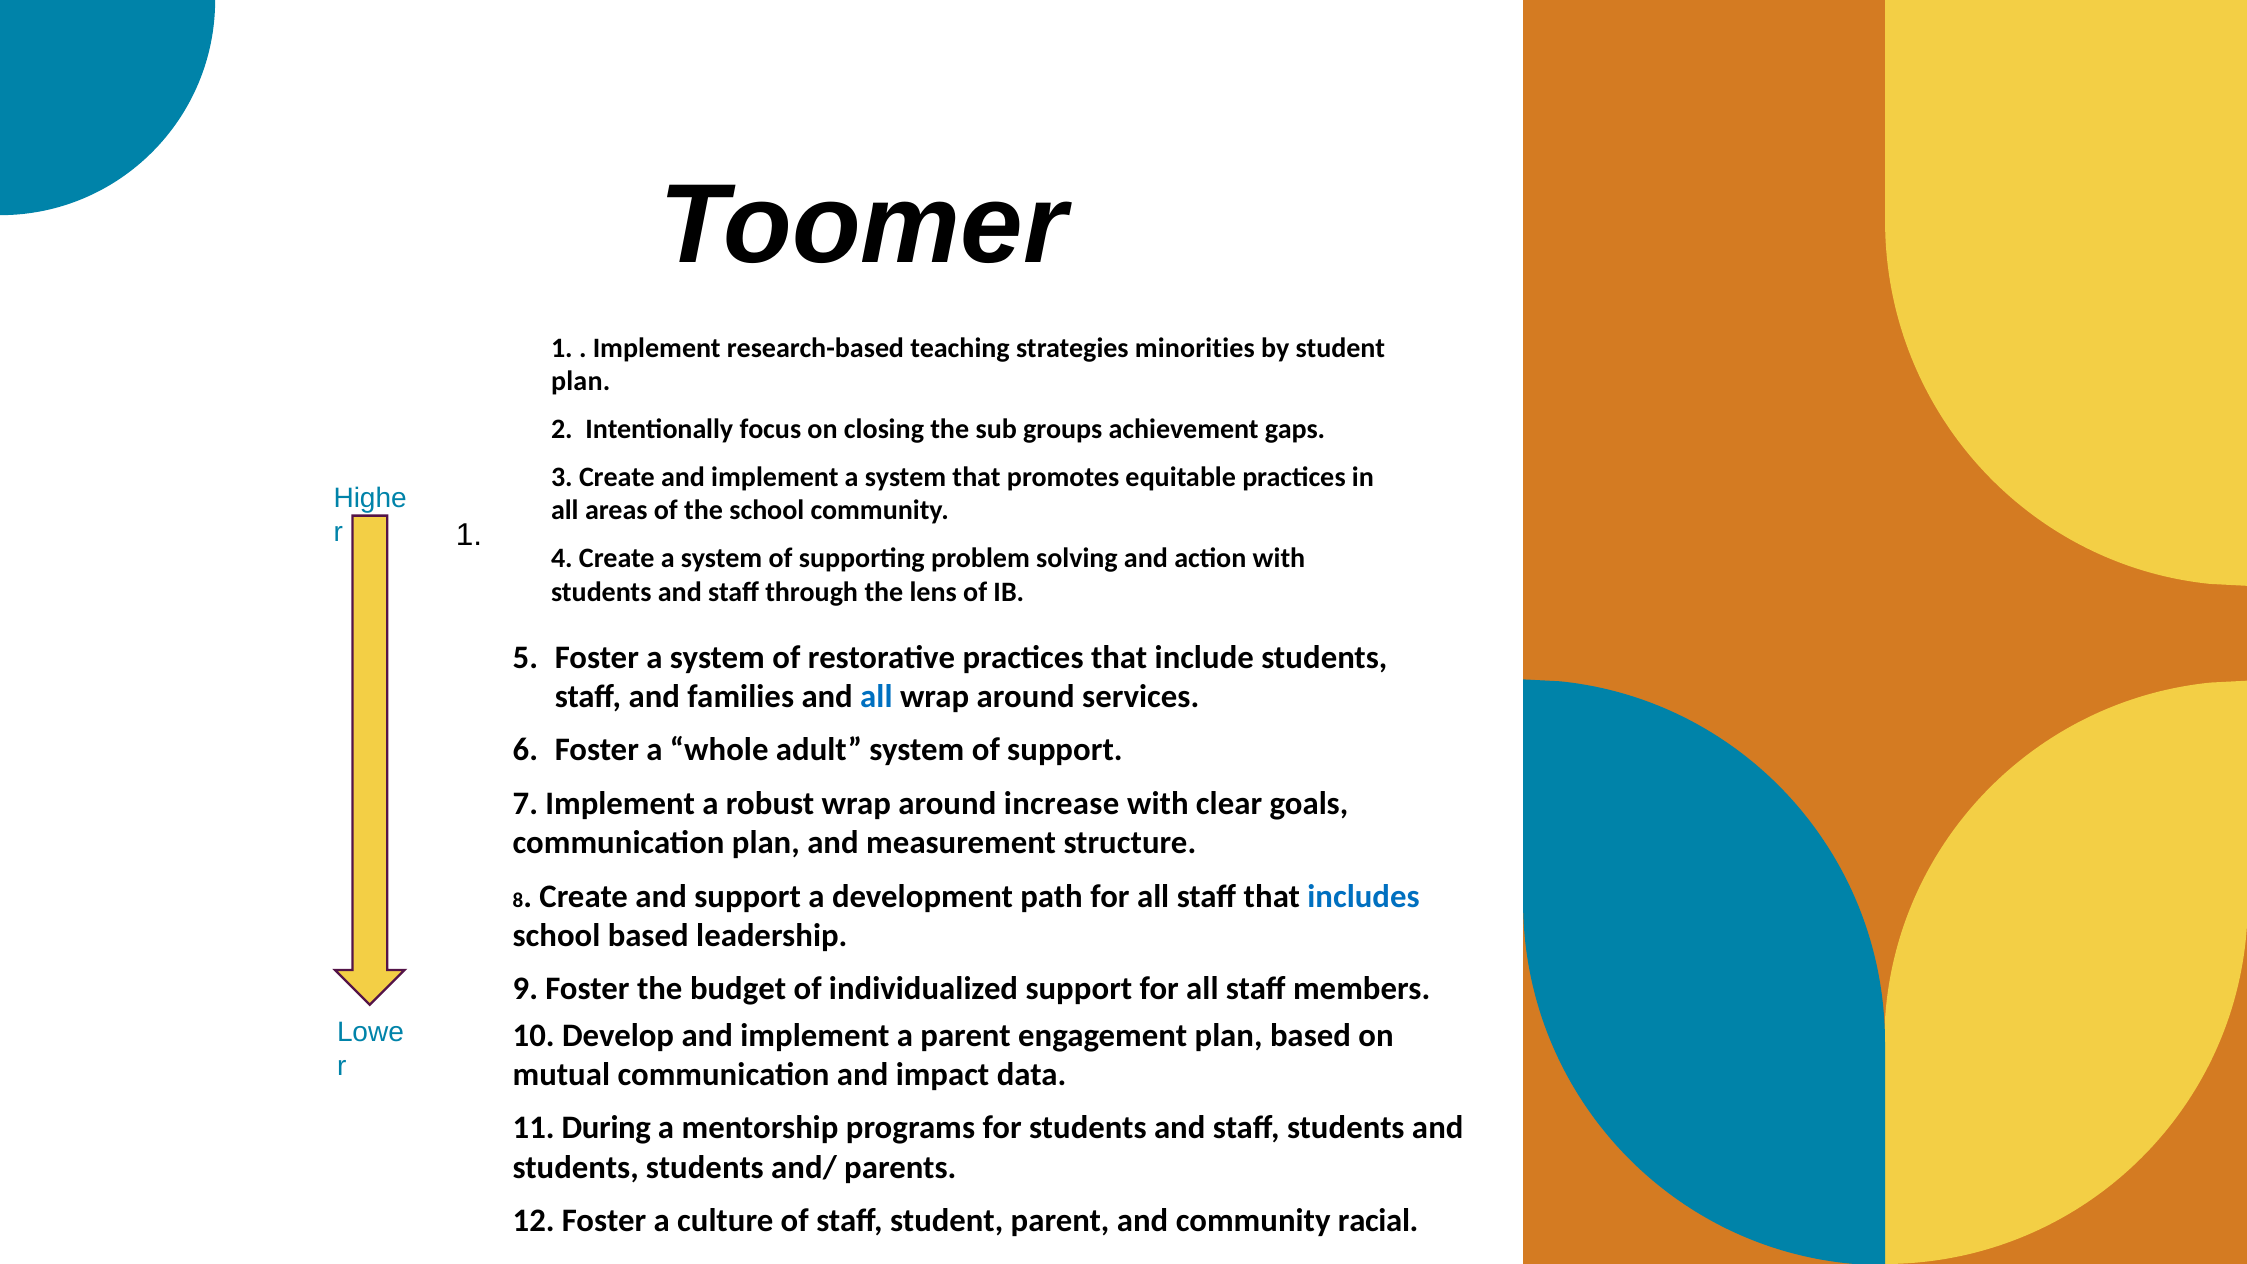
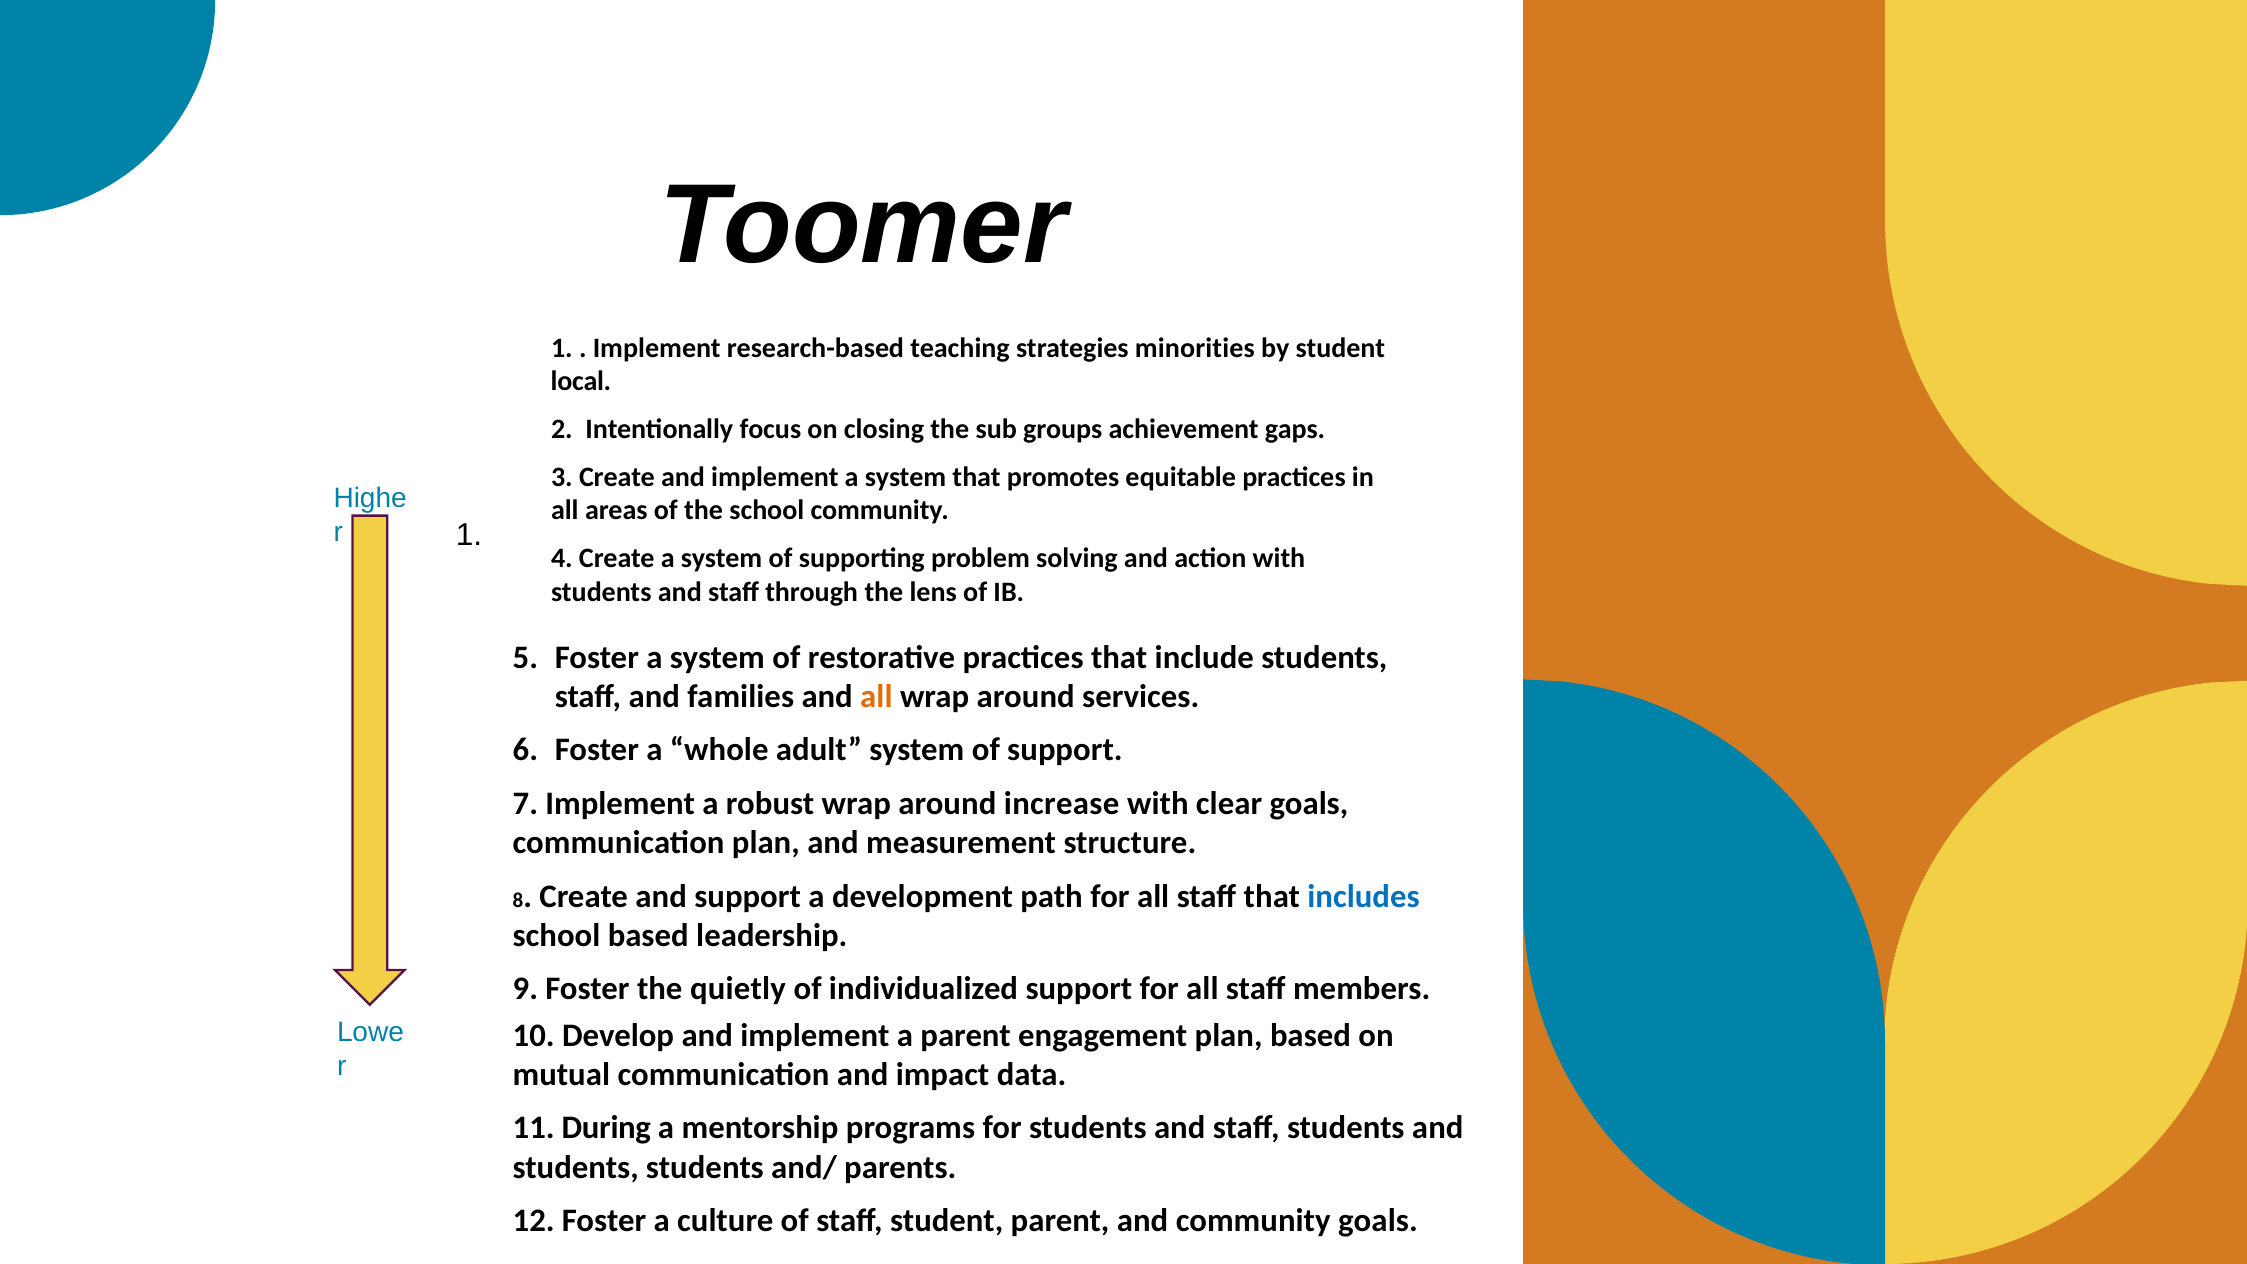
plan at (581, 381): plan -> local
all at (876, 697) colour: blue -> orange
budget: budget -> quietly
community racial: racial -> goals
